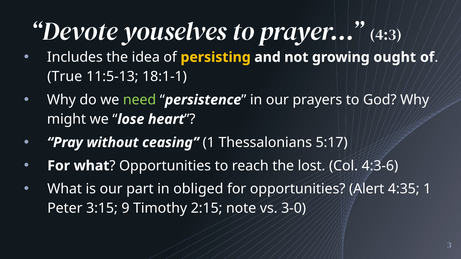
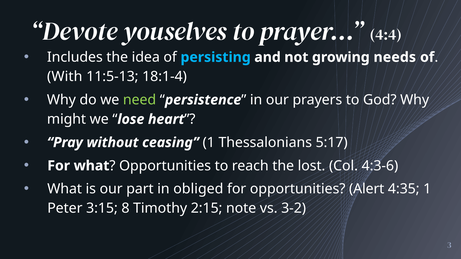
4:3: 4:3 -> 4:4
persisting colour: yellow -> light blue
ought: ought -> needs
True: True -> With
18:1-1: 18:1-1 -> 18:1-4
9: 9 -> 8
3-0: 3-0 -> 3-2
